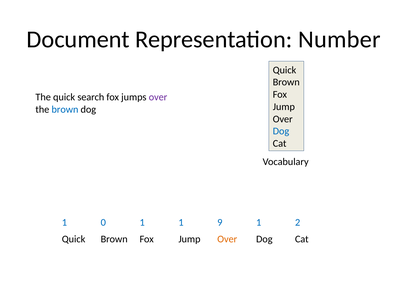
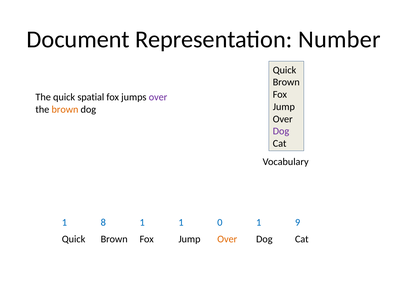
search: search -> spatial
brown at (65, 109) colour: blue -> orange
Dog at (281, 131) colour: blue -> purple
0: 0 -> 8
9: 9 -> 0
2: 2 -> 9
